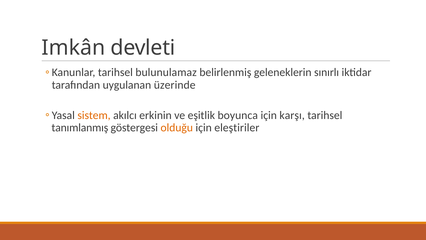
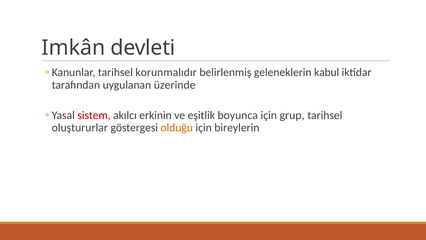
bulunulamaz: bulunulamaz -> korunmalıdır
sınırlı: sınırlı -> kabul
sistem colour: orange -> red
karşı: karşı -> grup
tanımlanmış: tanımlanmış -> oluştururlar
eleştiriler: eleştiriler -> bireylerin
